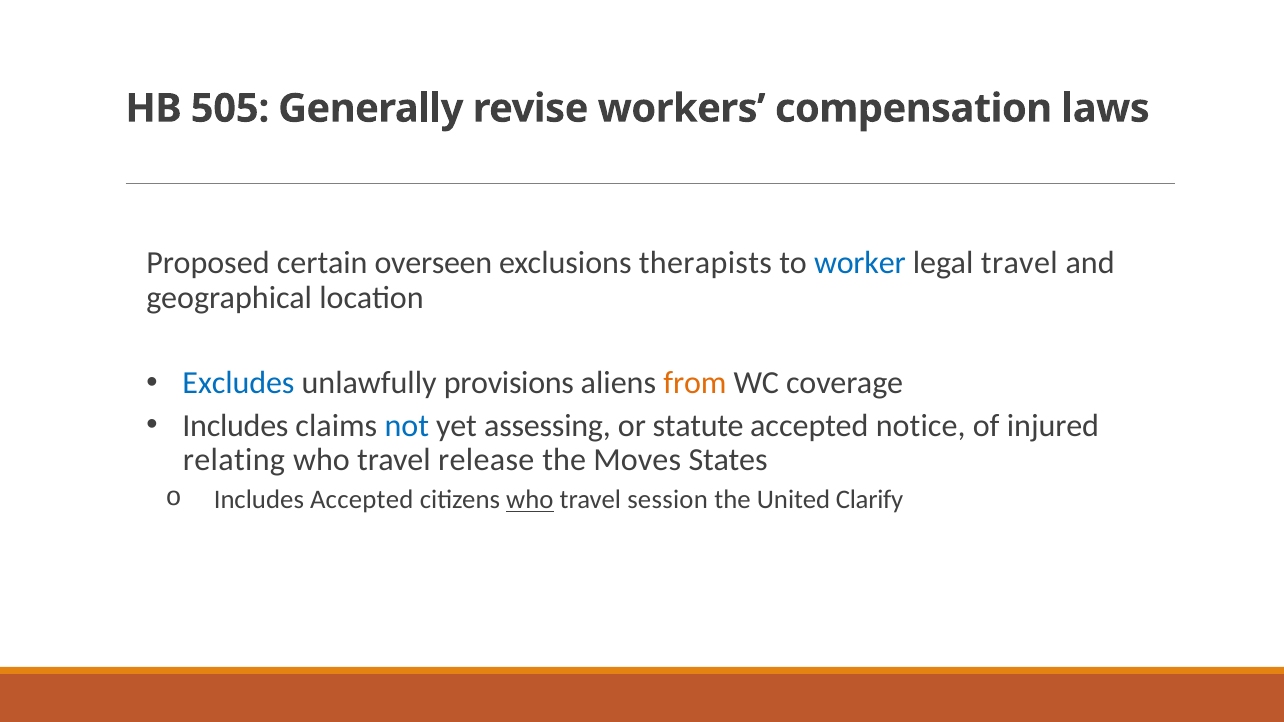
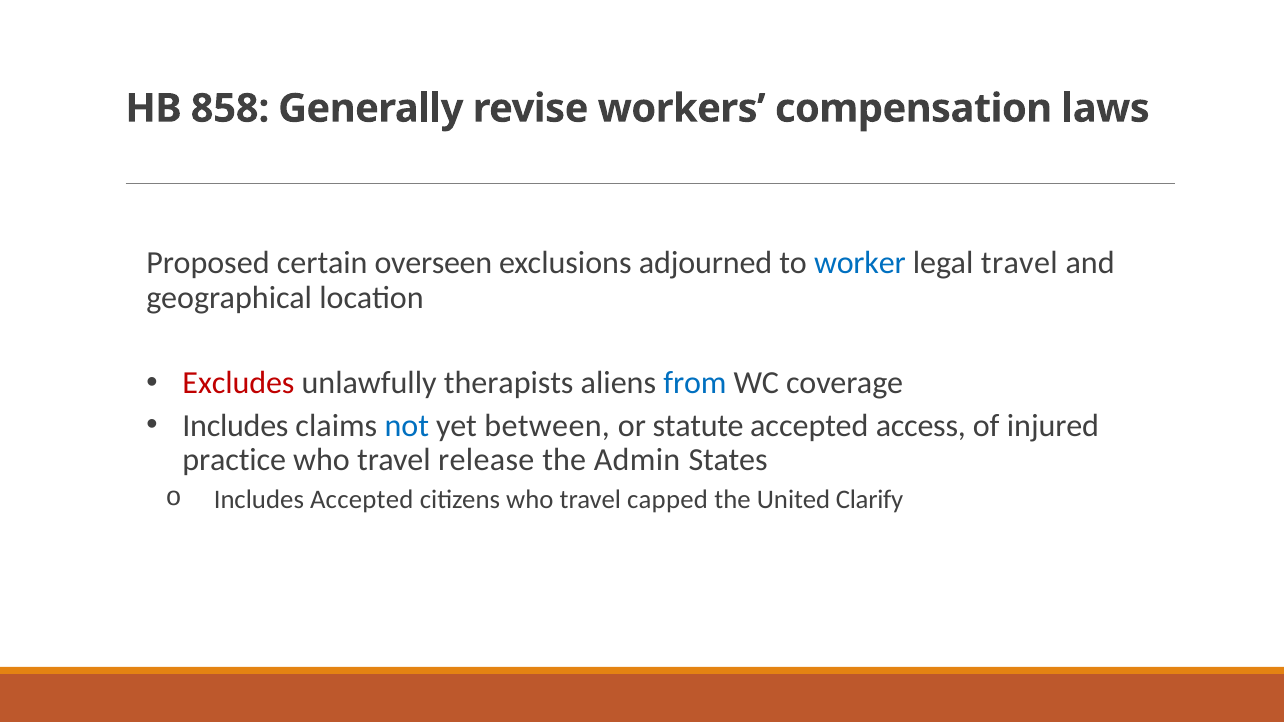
505: 505 -> 858
therapists: therapists -> adjourned
Excludes colour: blue -> red
provisions: provisions -> therapists
from colour: orange -> blue
assessing: assessing -> between
notice: notice -> access
relating: relating -> practice
Moves: Moves -> Admin
who at (530, 500) underline: present -> none
session: session -> capped
